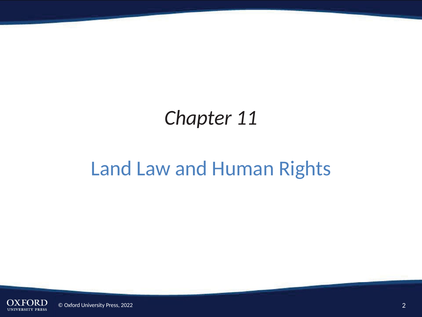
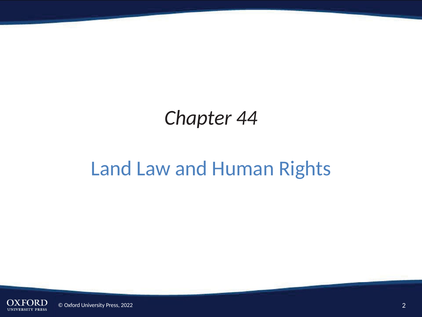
11: 11 -> 44
